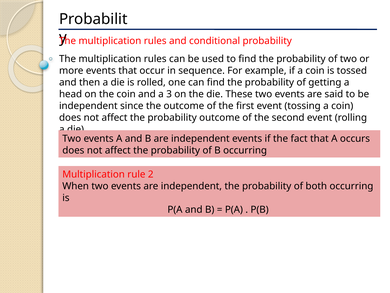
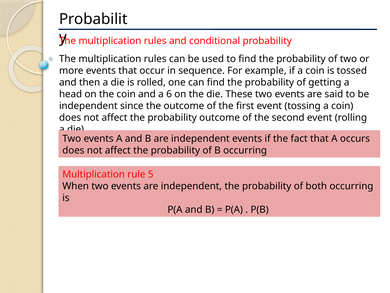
3: 3 -> 6
2: 2 -> 5
